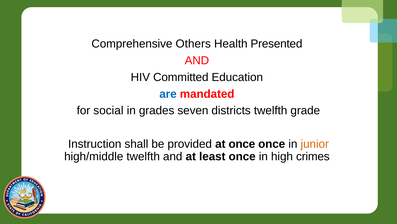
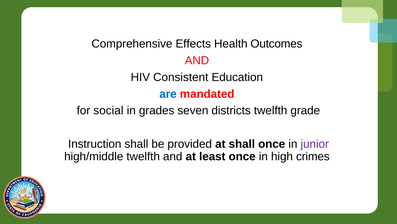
Others: Others -> Effects
Presented: Presented -> Outcomes
Committed: Committed -> Consistent
at once: once -> shall
junior colour: orange -> purple
